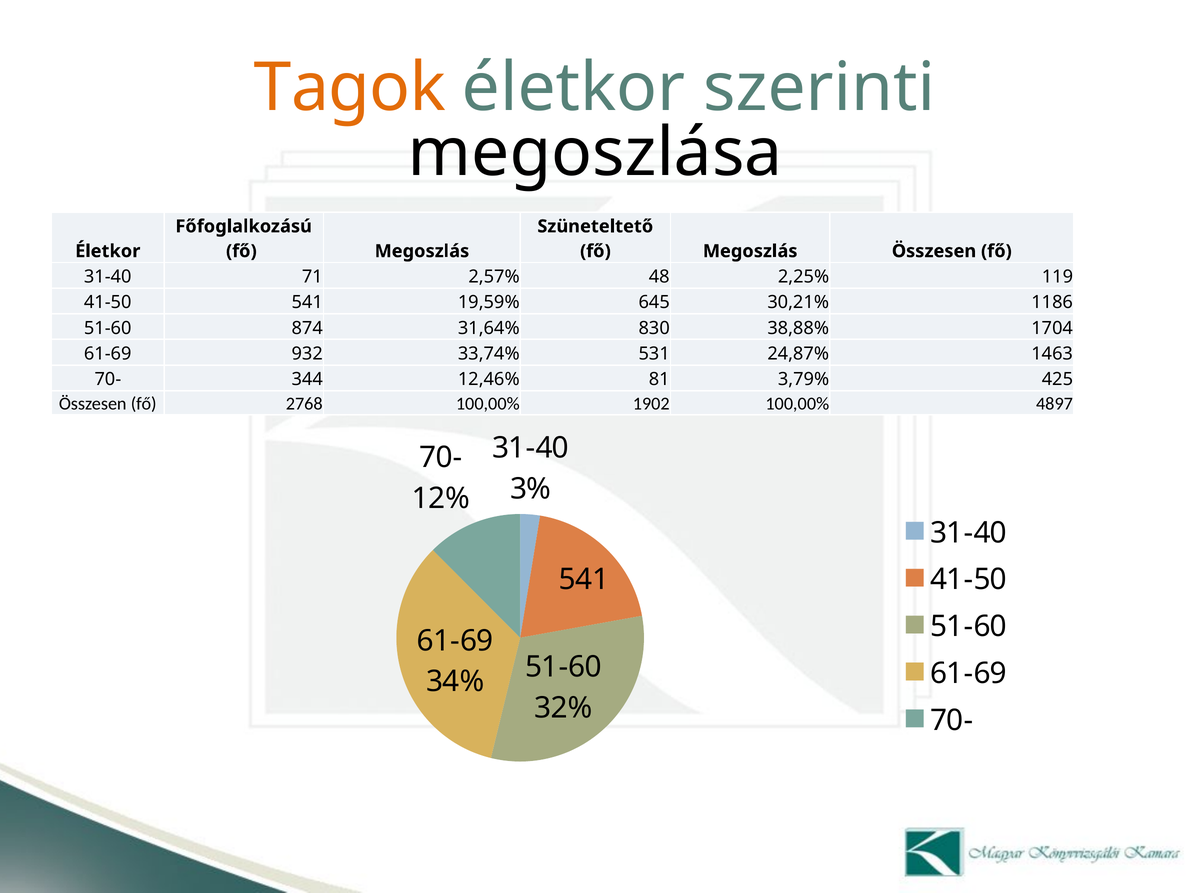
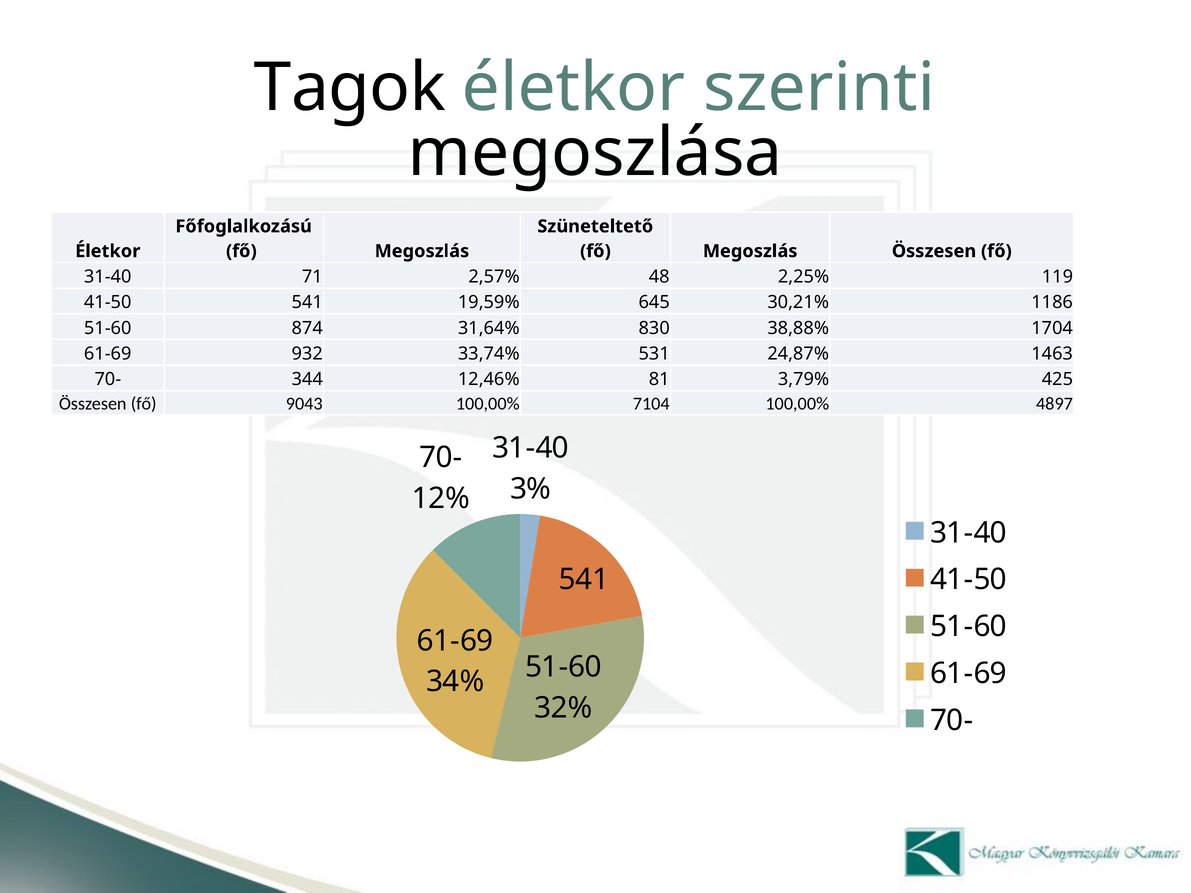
Tagok colour: orange -> black
2768: 2768 -> 9043
1902: 1902 -> 7104
